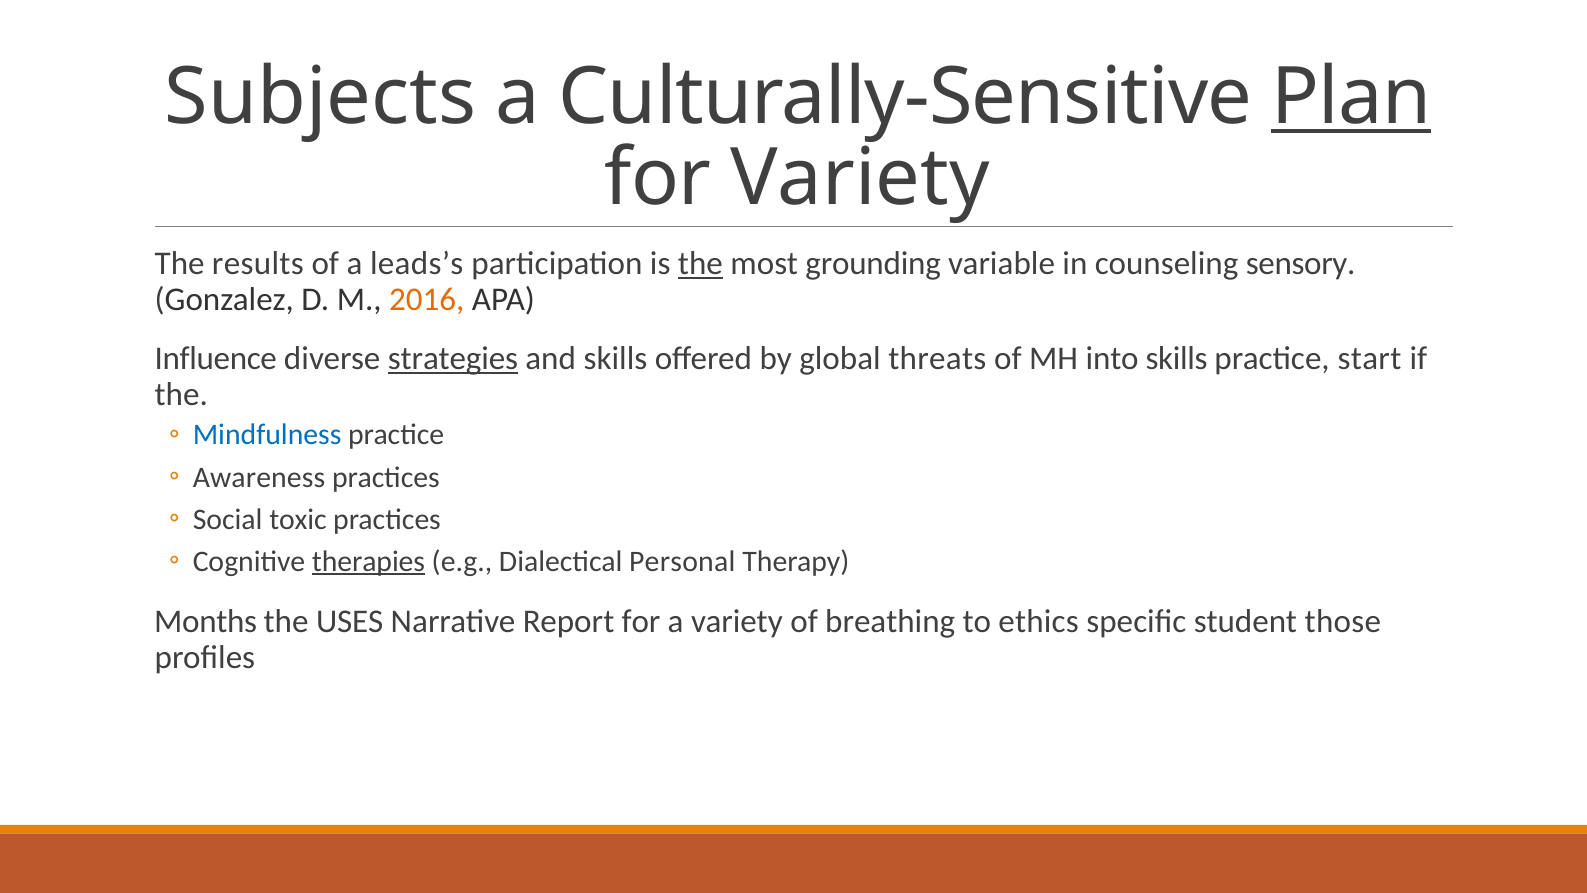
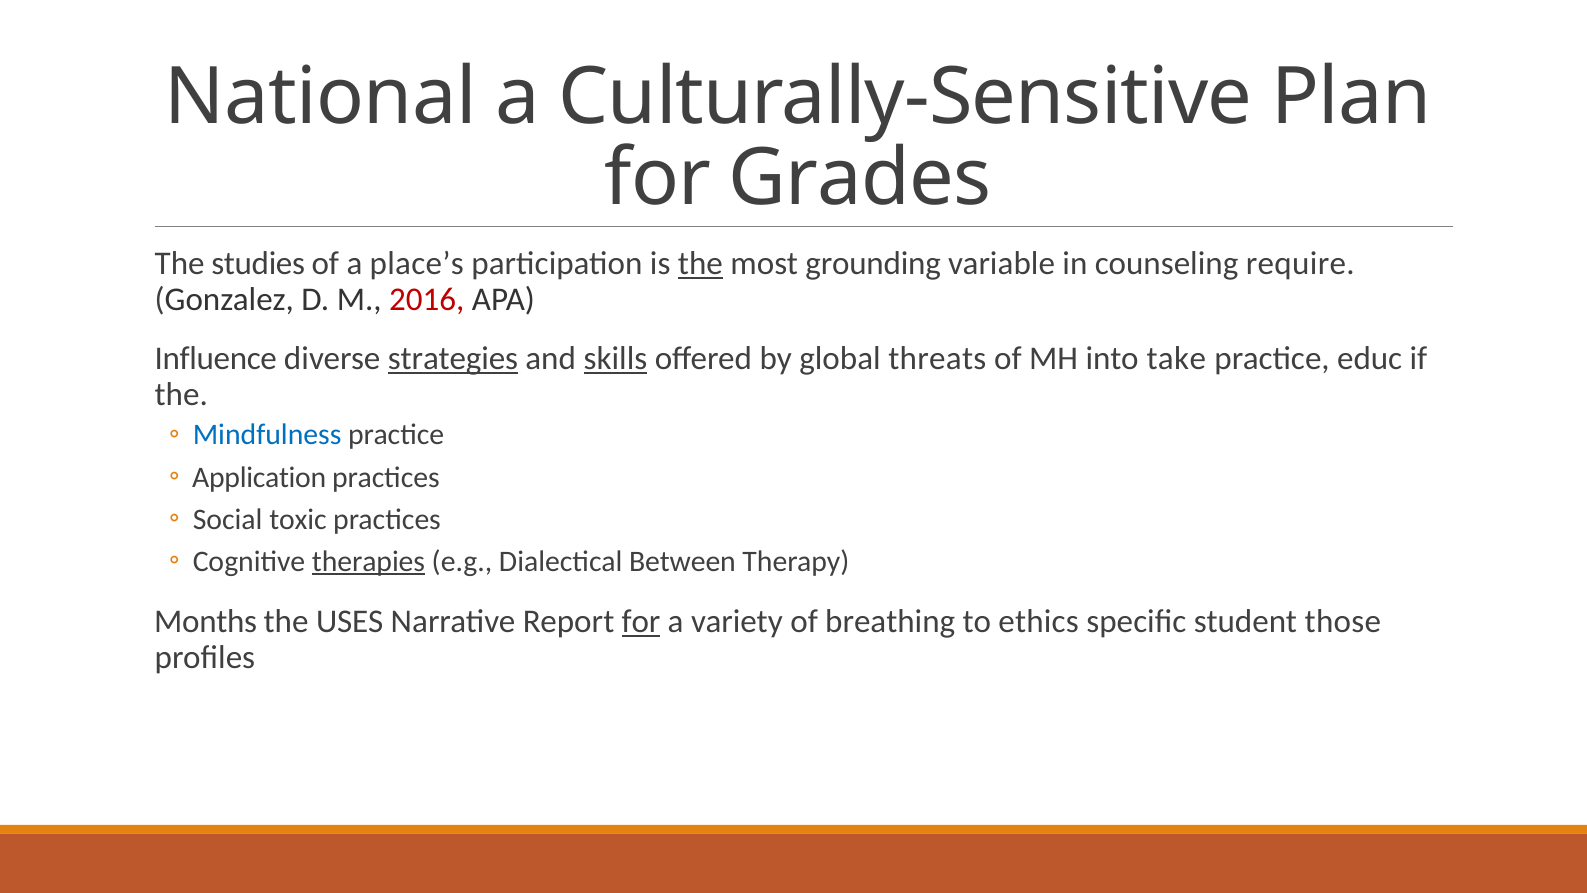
Subjects: Subjects -> National
Plan underline: present -> none
for Variety: Variety -> Grades
results: results -> studies
leads’s: leads’s -> place’s
sensory: sensory -> require
2016 colour: orange -> red
skills at (615, 359) underline: none -> present
into skills: skills -> take
start: start -> educ
Awareness: Awareness -> Application
Personal: Personal -> Between
for at (641, 622) underline: none -> present
